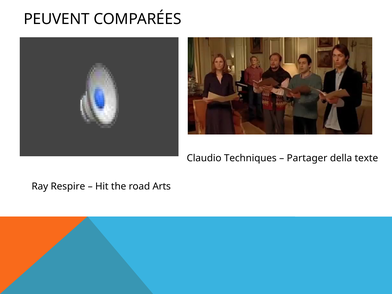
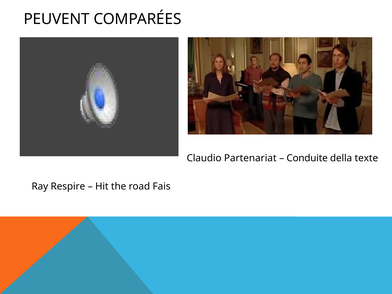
Techniques: Techniques -> Partenariat
Partager: Partager -> Conduite
Arts: Arts -> Fais
